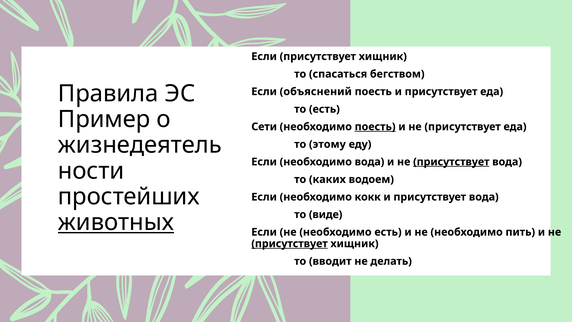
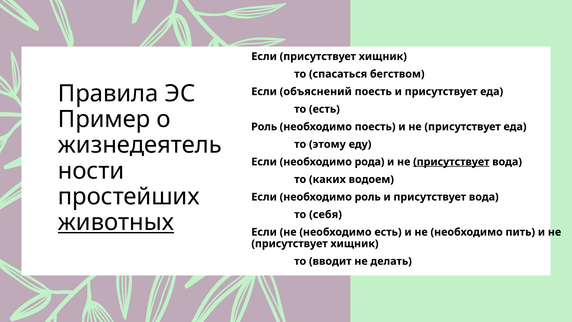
Сети at (264, 127): Сети -> Роль
поесть at (375, 127) underline: present -> none
необходимо вода: вода -> рода
необходимо кокк: кокк -> роль
виде: виде -> себя
присутствует at (290, 243) underline: present -> none
